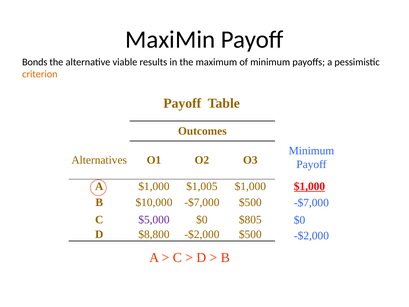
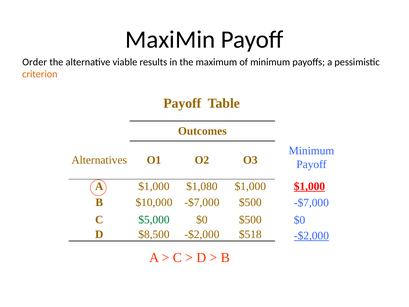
Bonds: Bonds -> Order
$1,005: $1,005 -> $1,080
$5,000 colour: purple -> green
$0 $805: $805 -> $500
$8,800: $8,800 -> $8,500
-$2,000 $500: $500 -> $518
-$2,000 at (311, 236) underline: none -> present
